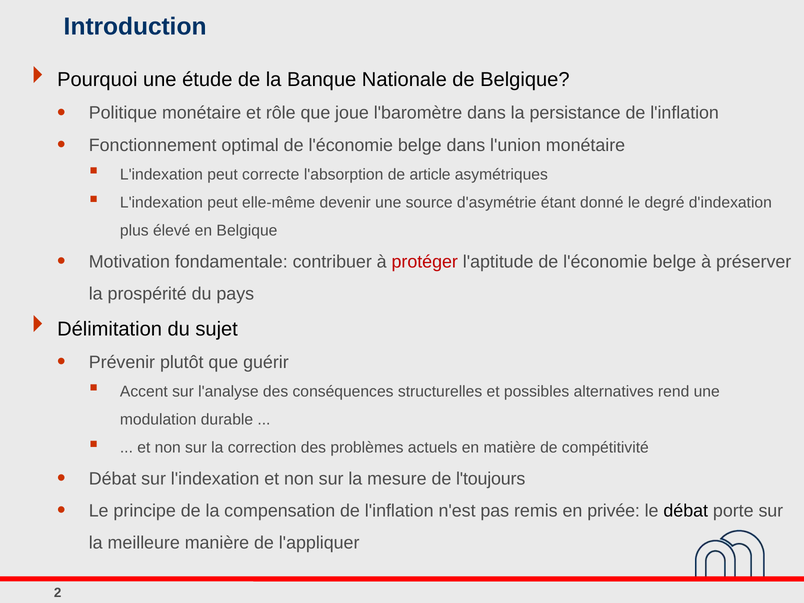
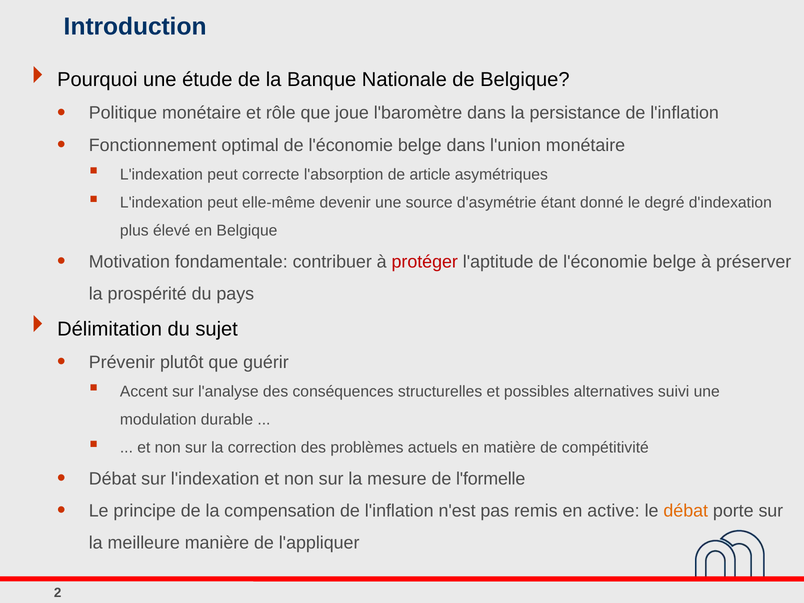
rend: rend -> suivi
l'toujours: l'toujours -> l'formelle
privée: privée -> active
débat at (686, 511) colour: black -> orange
